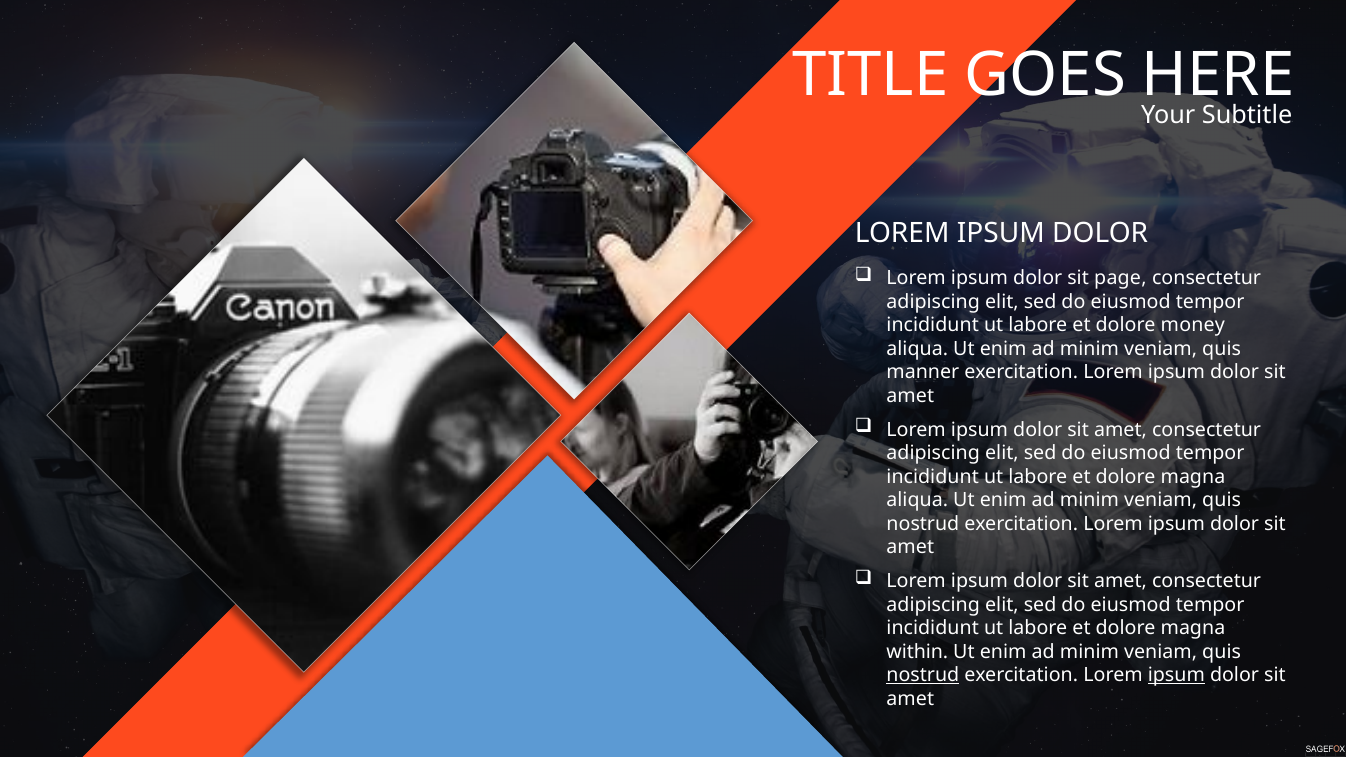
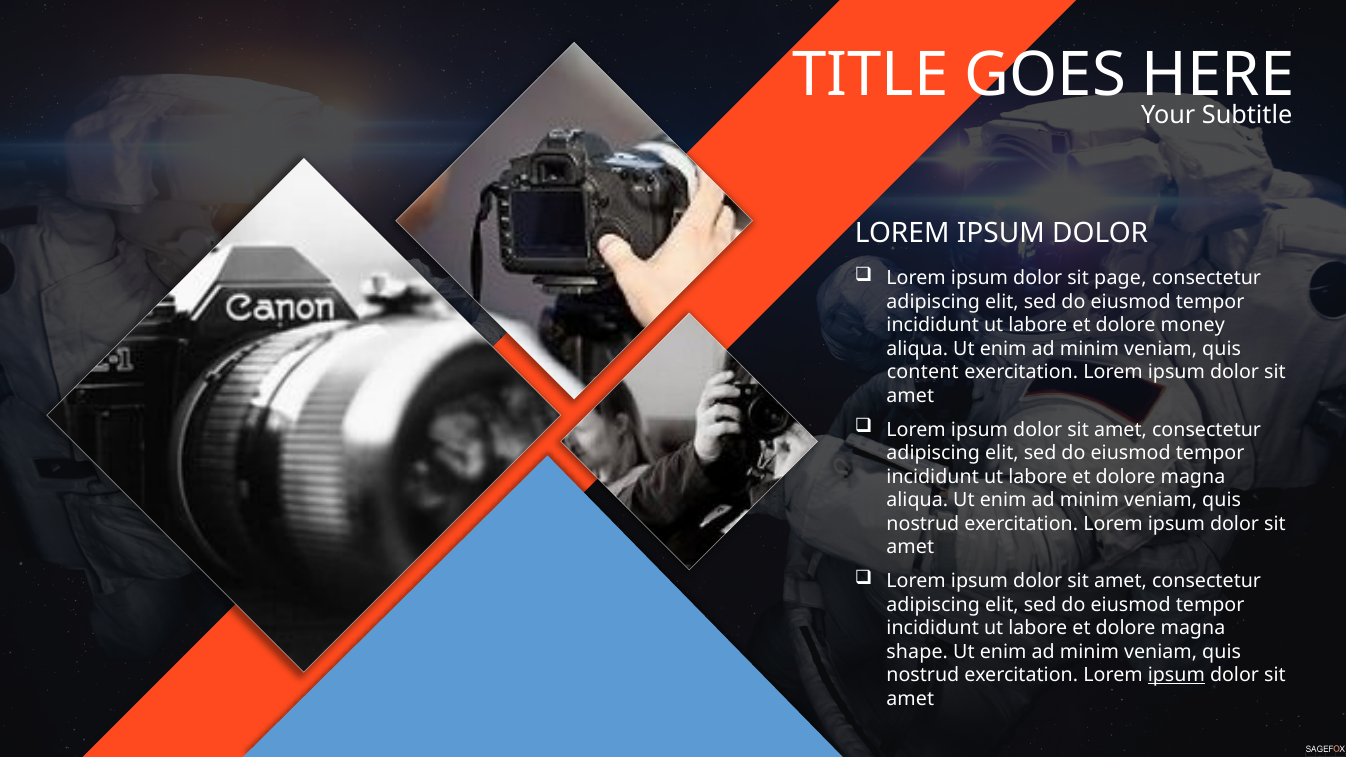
manner: manner -> content
within: within -> shape
nostrud at (923, 676) underline: present -> none
